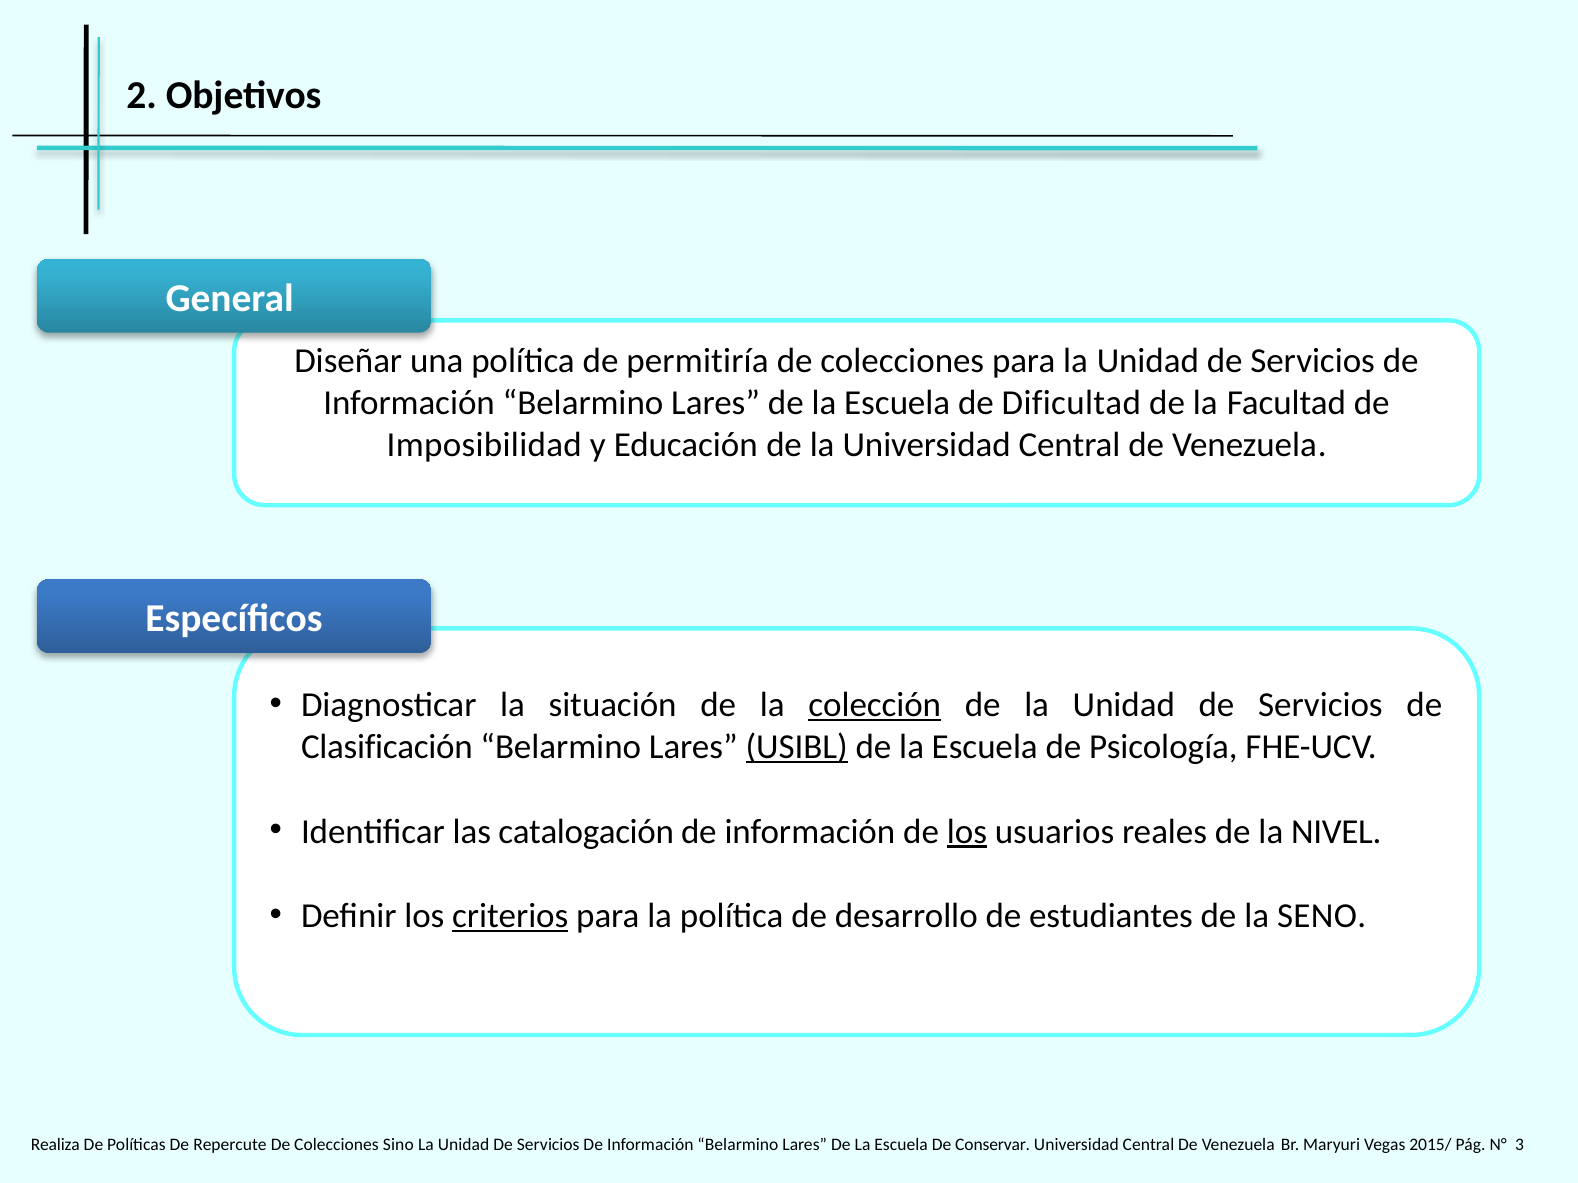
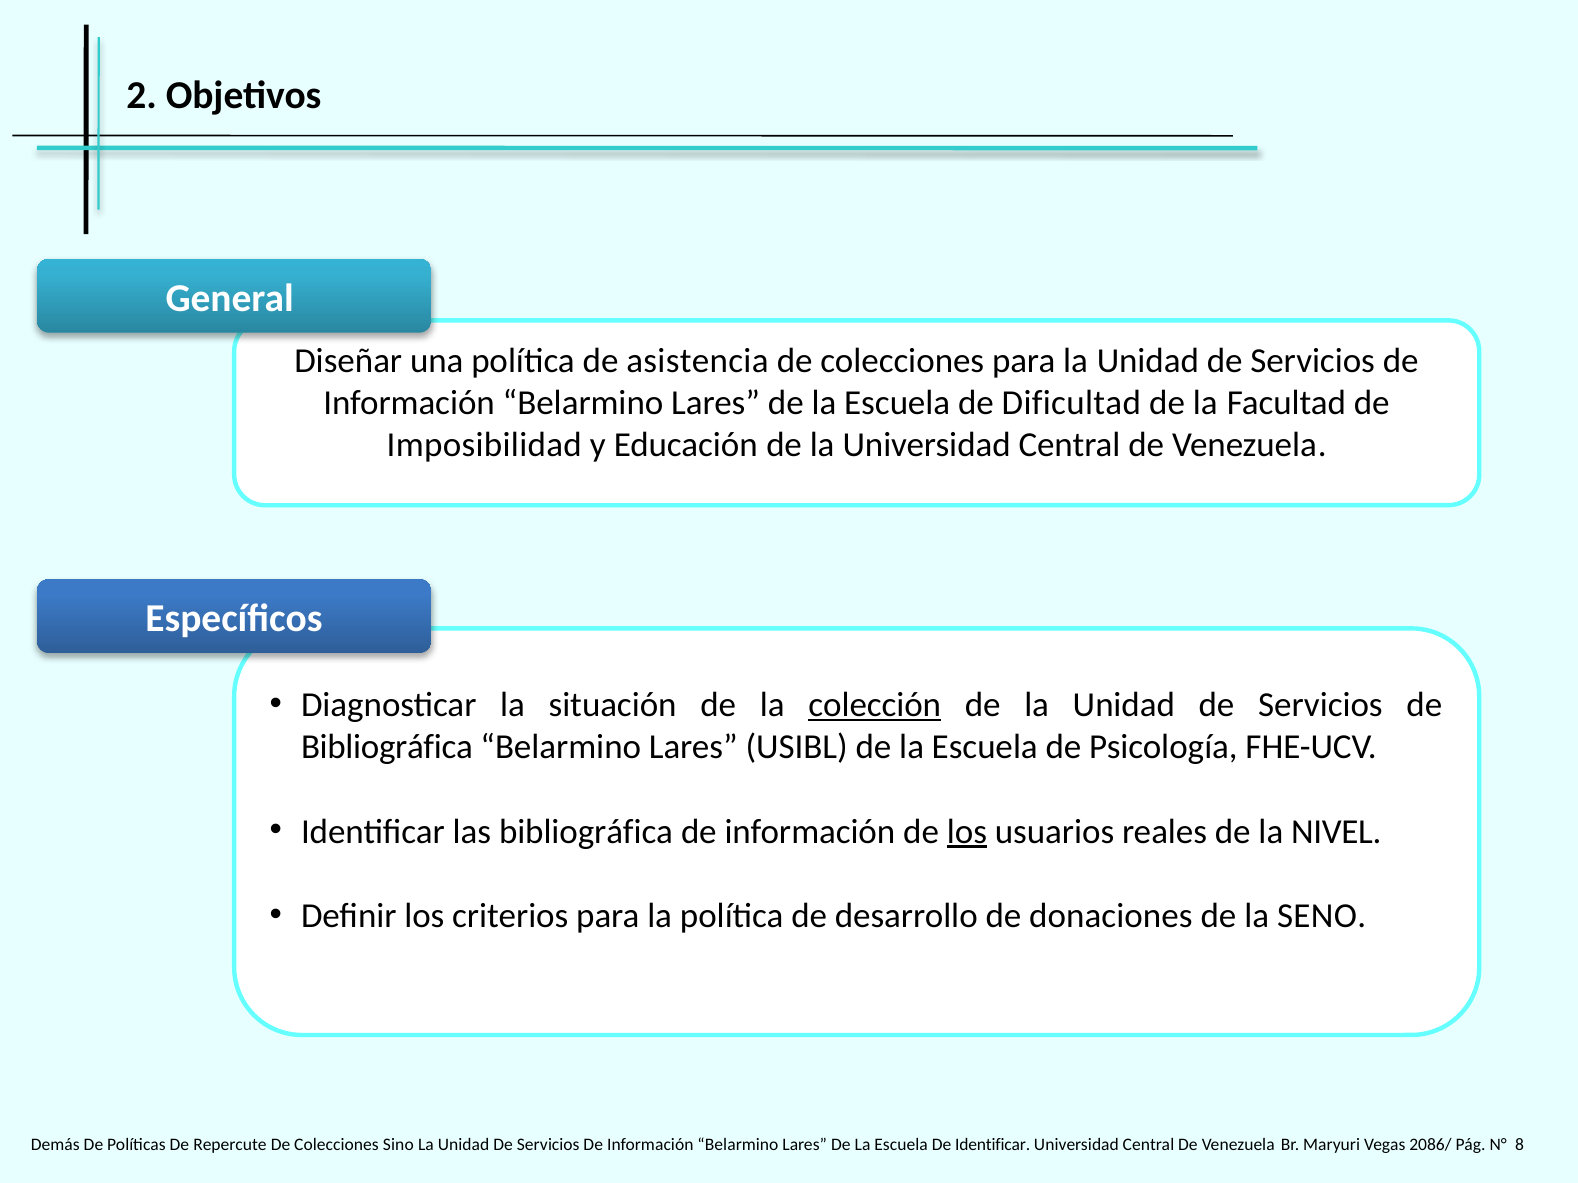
permitiría: permitiría -> asistencia
Clasificación at (387, 748): Clasificación -> Bibliográfica
USIBL underline: present -> none
las catalogación: catalogación -> bibliográfica
criterios underline: present -> none
estudiantes: estudiantes -> donaciones
Realiza: Realiza -> Demás
De Conservar: Conservar -> Identificar
2015/: 2015/ -> 2086/
3: 3 -> 8
